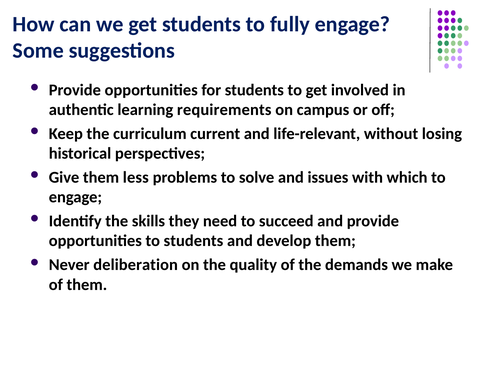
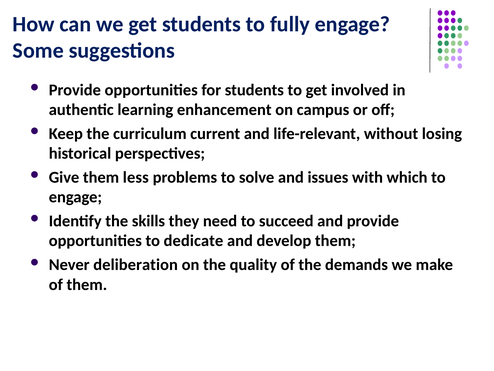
requirements: requirements -> enhancement
to students: students -> dedicate
